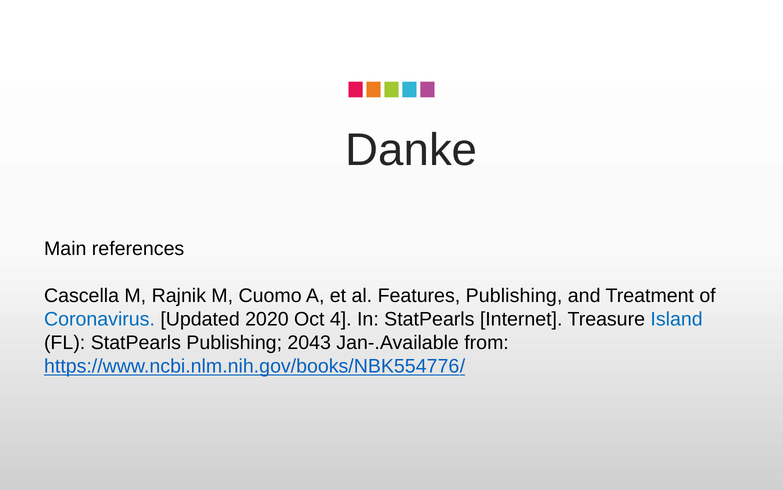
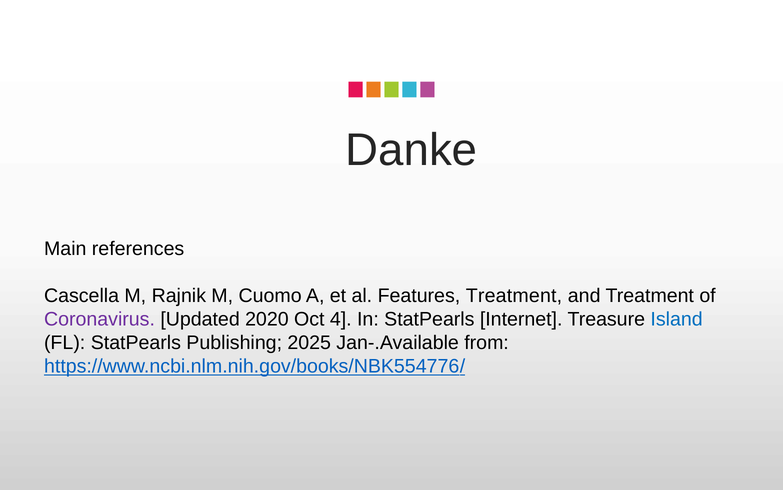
Features Publishing: Publishing -> Treatment
Coronavirus colour: blue -> purple
2043: 2043 -> 2025
